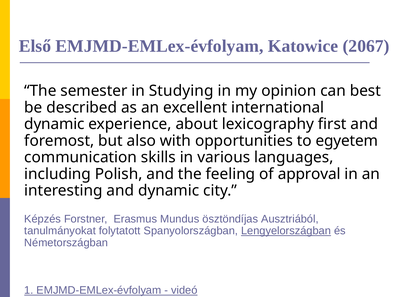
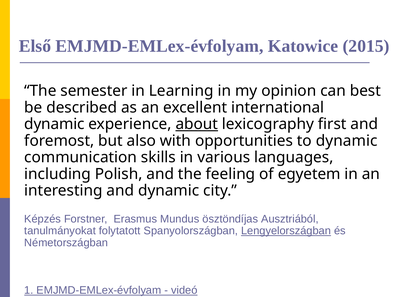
2067: 2067 -> 2015
Studying: Studying -> Learning
about underline: none -> present
to egyetem: egyetem -> dynamic
approval: approval -> egyetem
